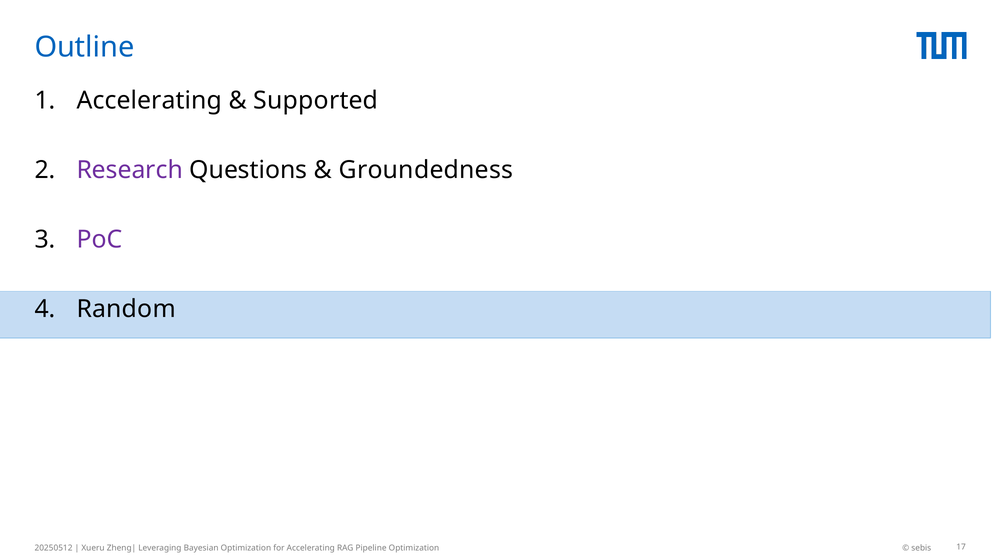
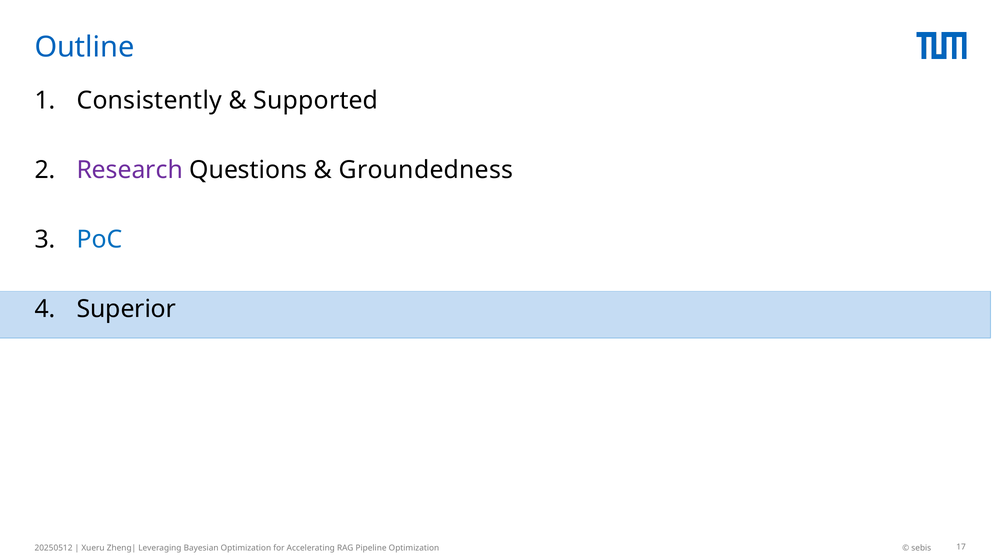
Accelerating at (149, 100): Accelerating -> Consistently
PoC colour: purple -> blue
Random: Random -> Superior
